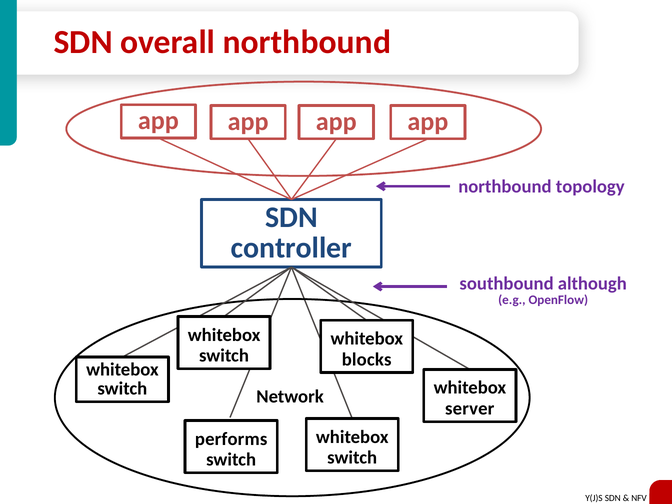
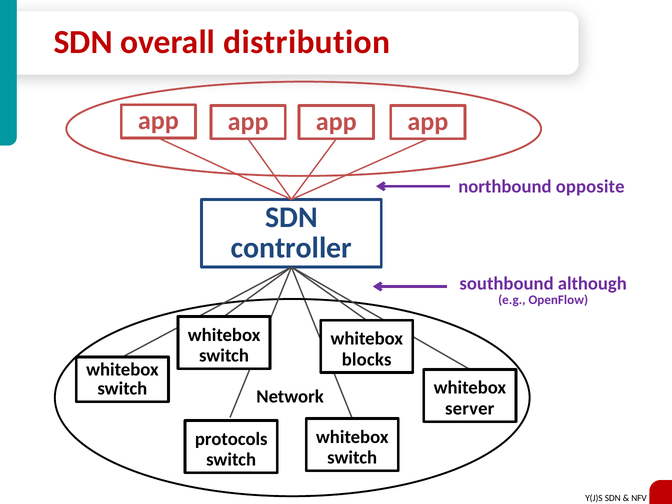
overall northbound: northbound -> distribution
topology: topology -> opposite
performs: performs -> protocols
